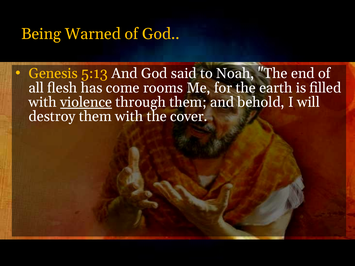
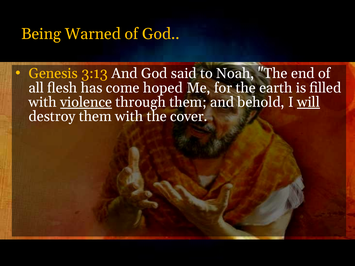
5:13: 5:13 -> 3:13
rooms: rooms -> hoped
will underline: none -> present
